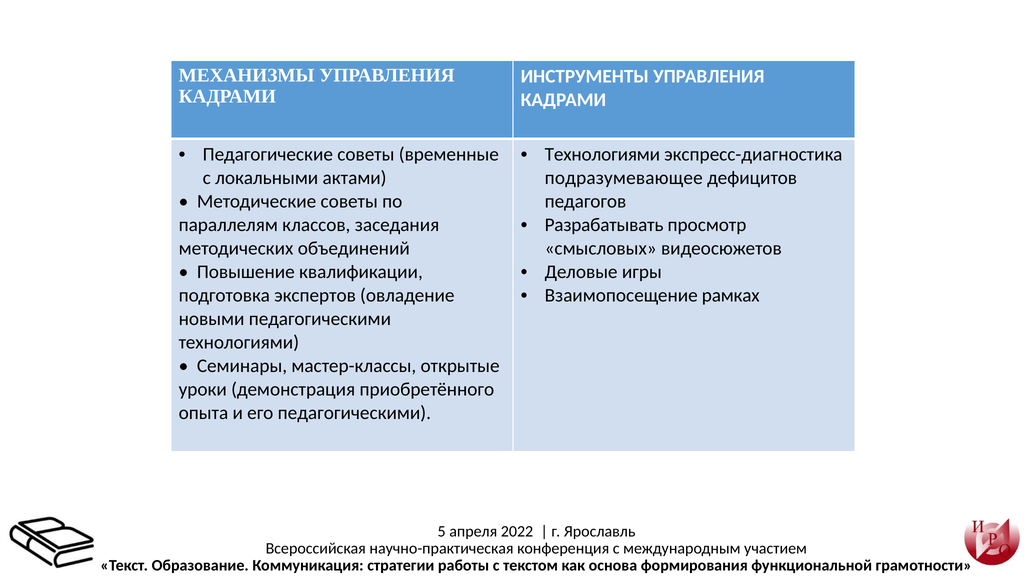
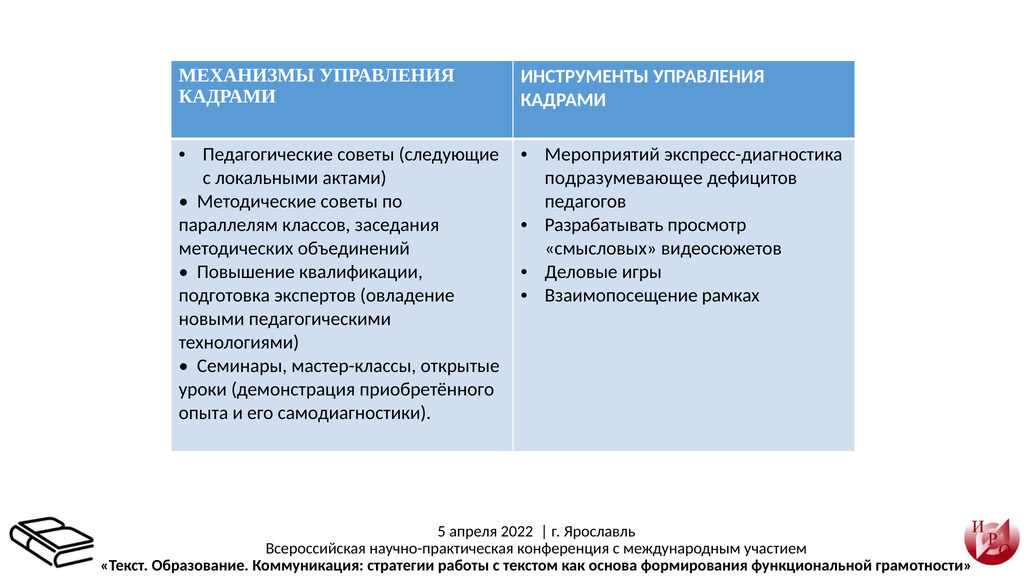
временные: временные -> следующие
Технологиями at (602, 155): Технологиями -> Мероприятий
его педагогическими: педагогическими -> самодиагностики
